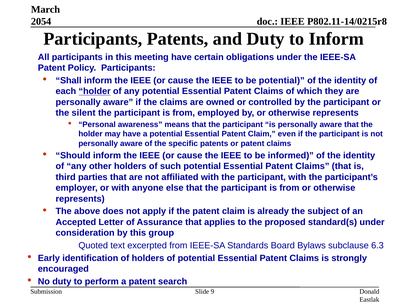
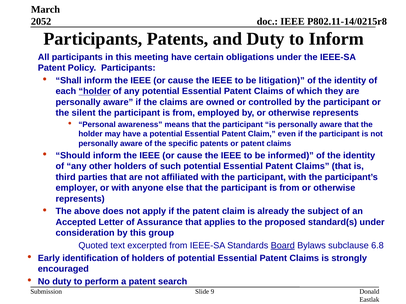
2054: 2054 -> 2052
be potential: potential -> litigation
Board underline: none -> present
6.3: 6.3 -> 6.8
